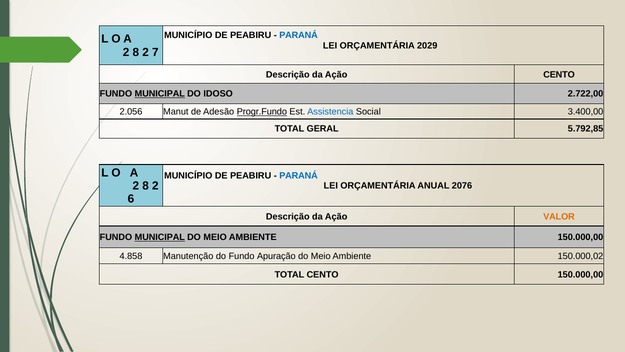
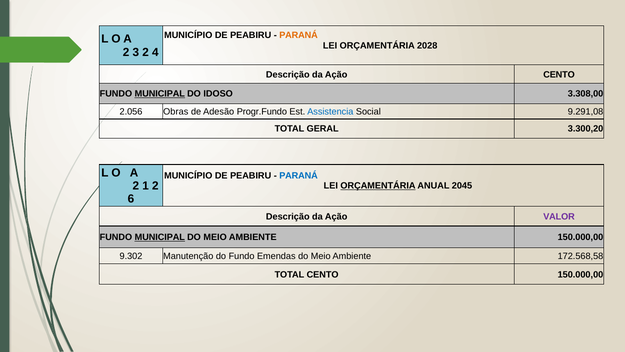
PARANÁ at (299, 35) colour: blue -> orange
2029: 2029 -> 2028
8 at (136, 52): 8 -> 3
7: 7 -> 4
2.722,00: 2.722,00 -> 3.308,00
Manut: Manut -> Obras
Progr.Fundo underline: present -> none
3.400,00: 3.400,00 -> 9.291,08
5.792,85: 5.792,85 -> 3.300,20
8 at (146, 186): 8 -> 1
ORÇAMENTÁRIA at (378, 186) underline: none -> present
2076: 2076 -> 2045
VALOR colour: orange -> purple
4.858: 4.858 -> 9.302
Apuração: Apuração -> Emendas
150.000,02: 150.000,02 -> 172.568,58
